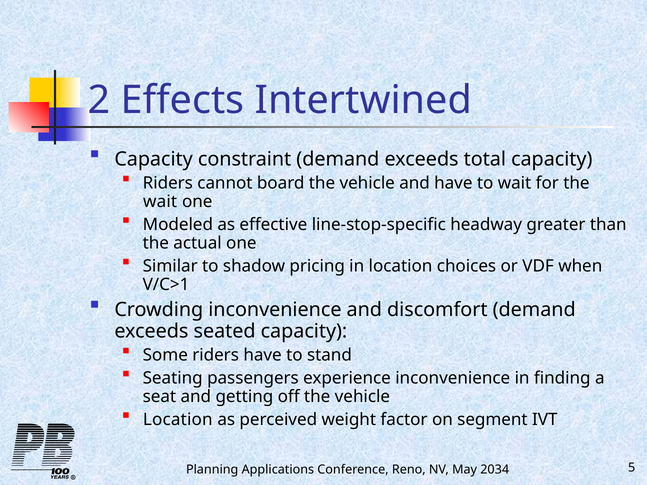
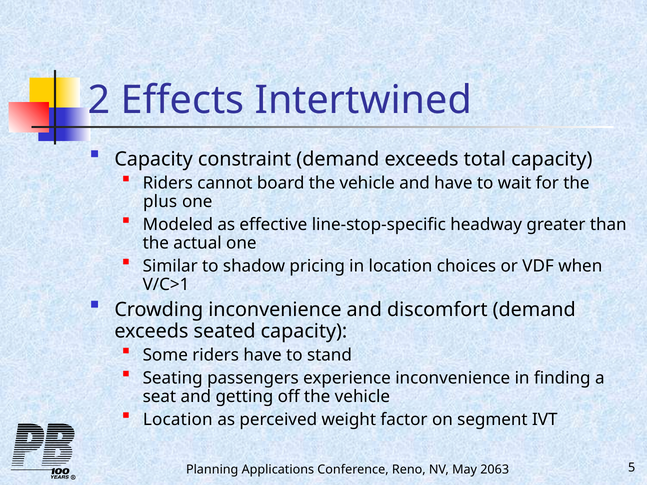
wait at (160, 202): wait -> plus
2034: 2034 -> 2063
